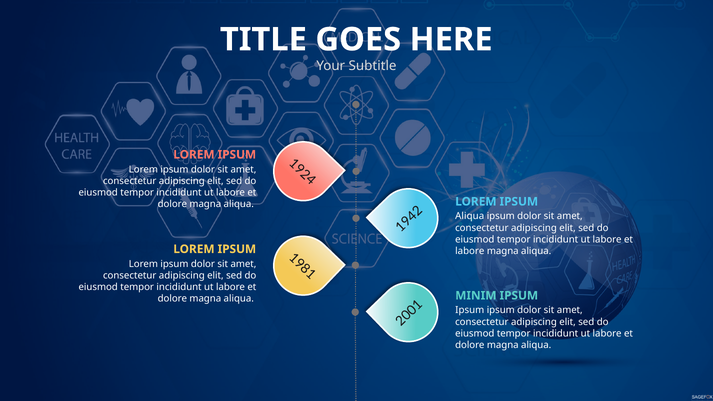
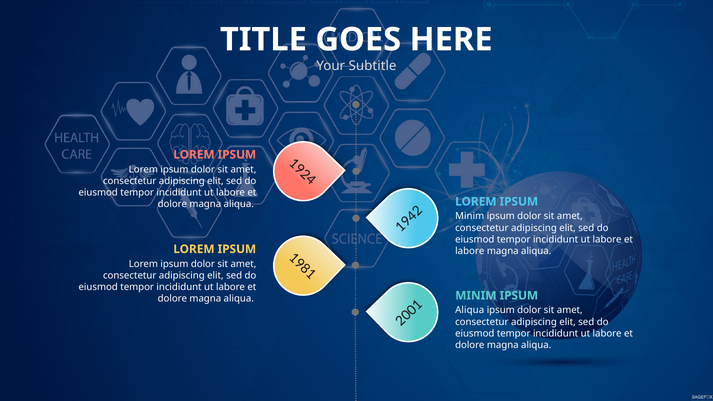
Aliqua at (470, 216): Aliqua -> Minim
Ipsum at (470, 310): Ipsum -> Aliqua
